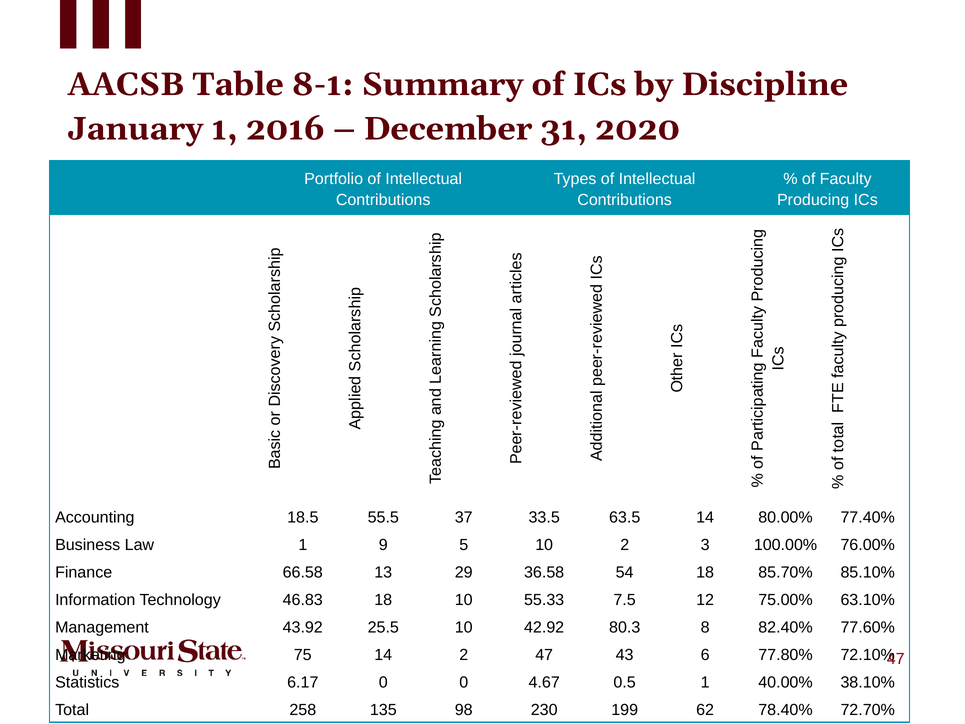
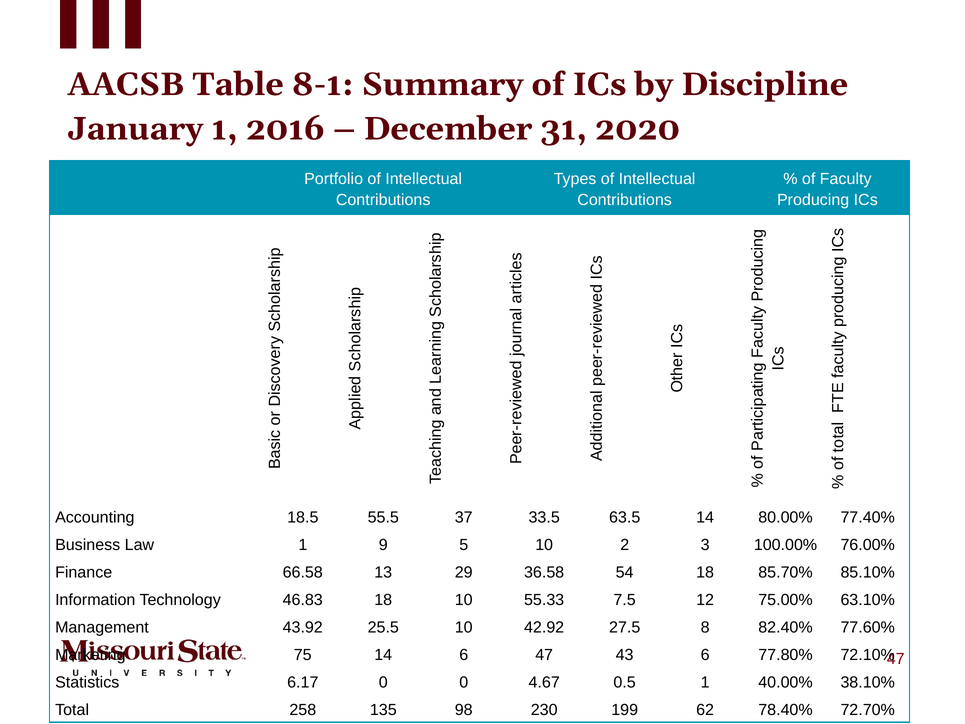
80.3: 80.3 -> 27.5
14 2: 2 -> 6
